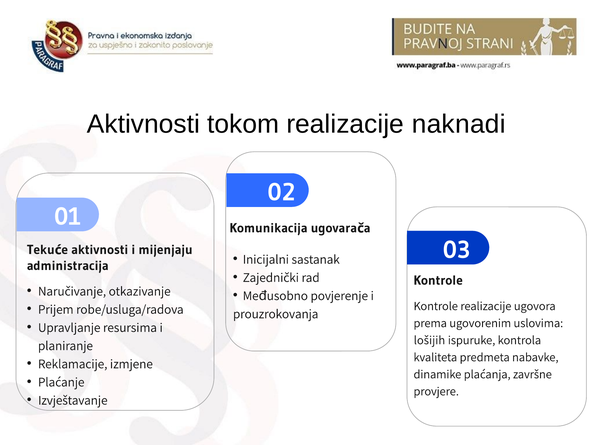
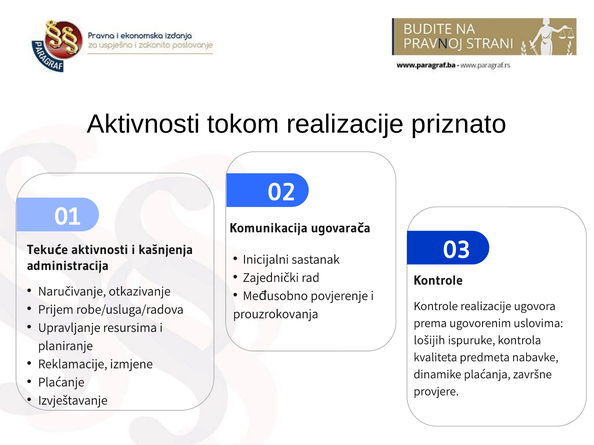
naknadi: naknadi -> priznato
mijenjaju: mijenjaju -> kašnjenja
